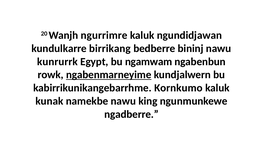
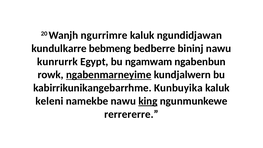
birrikang: birrikang -> bebmeng
Kornkumo: Kornkumo -> Kunbuyika
kunak: kunak -> keleni
king underline: none -> present
ngadberre: ngadberre -> rerrererre
